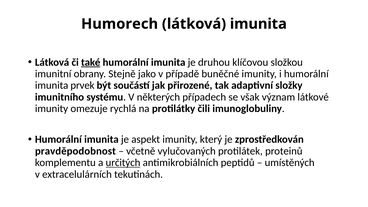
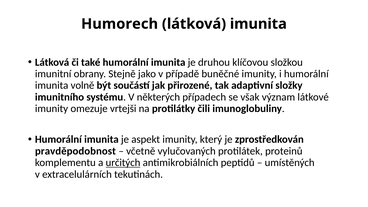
také underline: present -> none
prvek: prvek -> volně
rychlá: rychlá -> vrtejši
